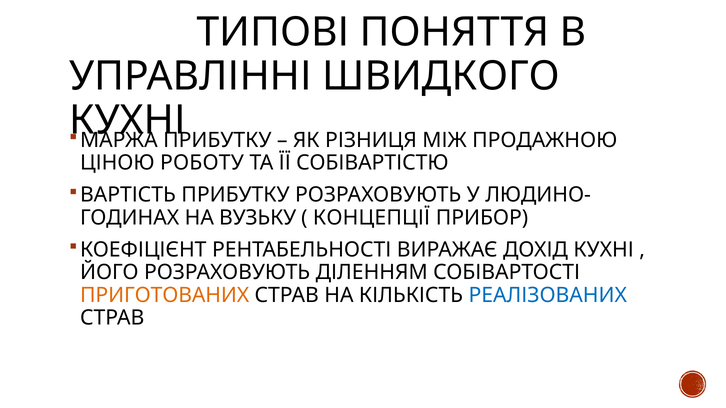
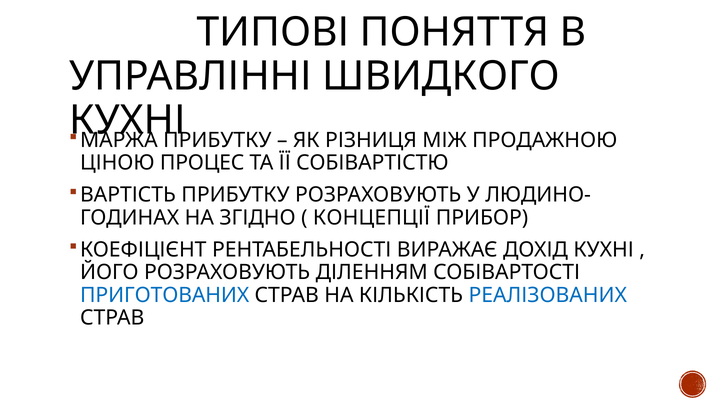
РОБОТУ: РОБОТУ -> ПРОЦЕС
ВУЗЬКУ: ВУЗЬКУ -> ЗГІДНО
ПРИГОТОВАНИХ colour: orange -> blue
